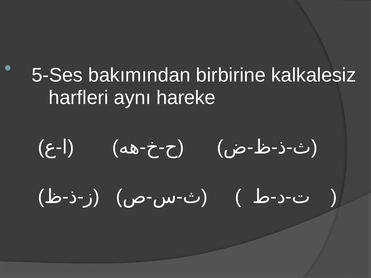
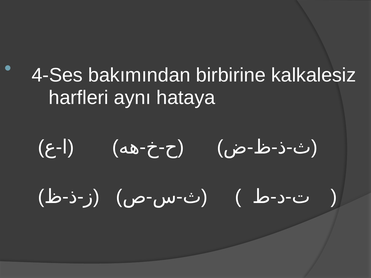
5-Ses: 5-Ses -> 4-Ses
hareke: hareke -> hataya
